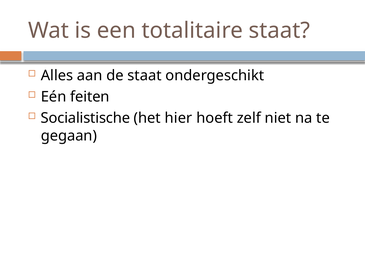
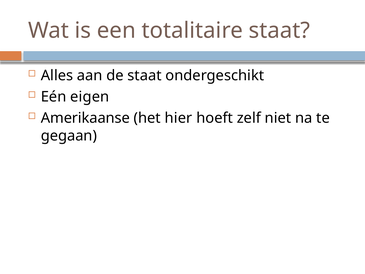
feiten: feiten -> eigen
Socialistische: Socialistische -> Amerikaanse
